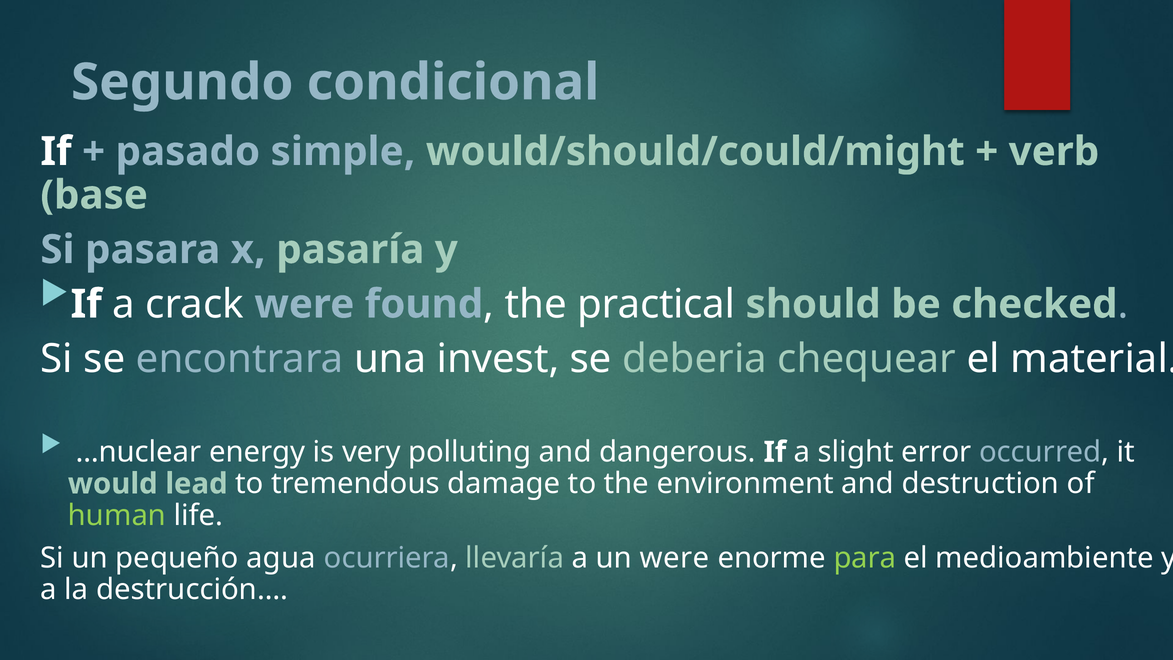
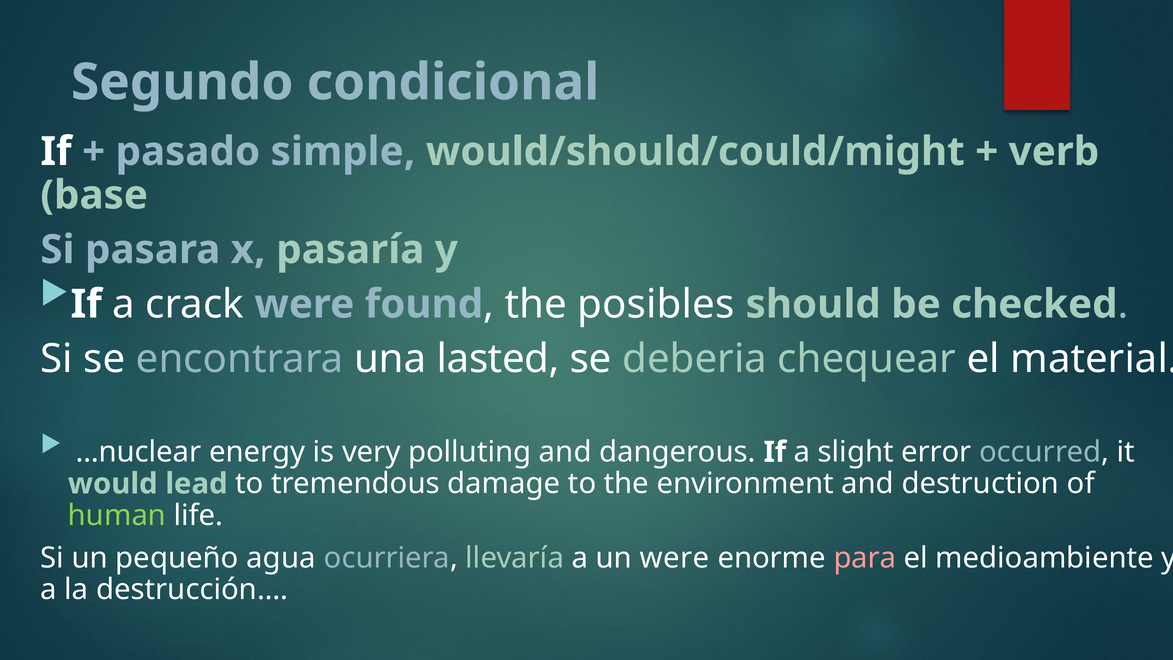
practical: practical -> posibles
invest: invest -> lasted
para colour: light green -> pink
